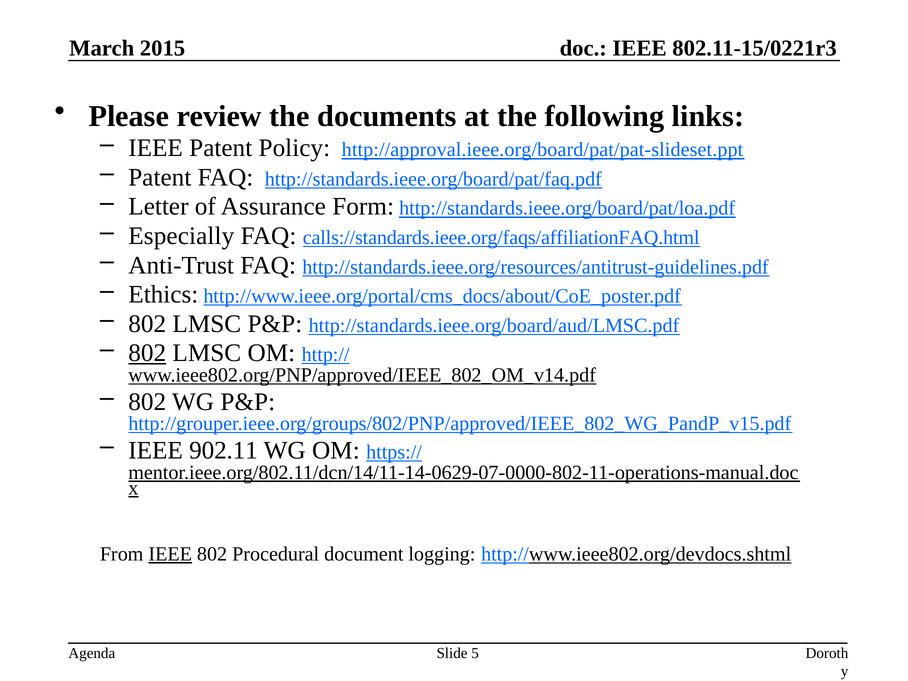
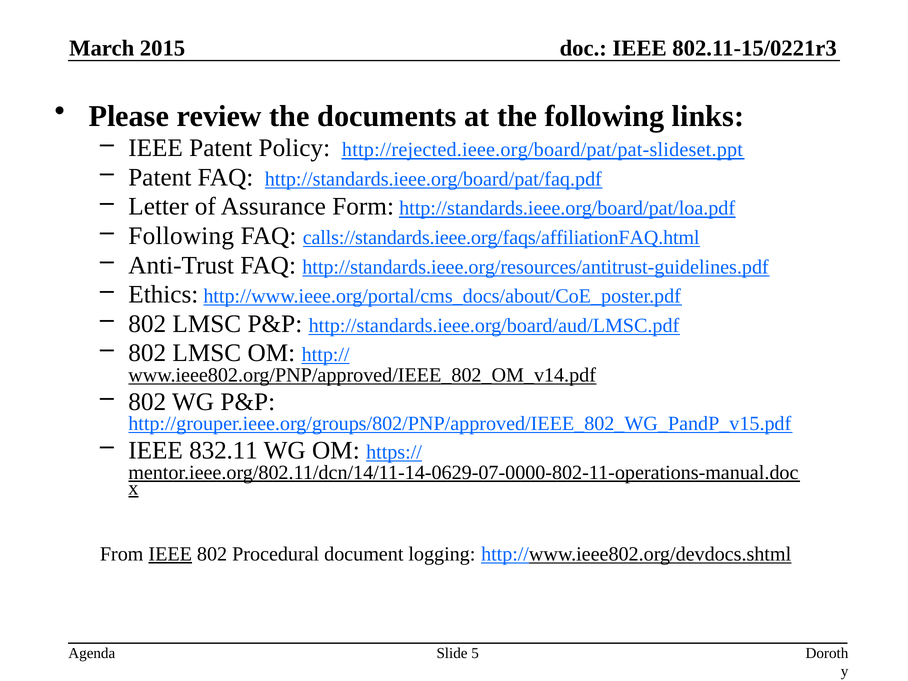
http://approval.ieee.org/board/pat/pat-slideset.ppt: http://approval.ieee.org/board/pat/pat-slideset.ppt -> http://rejected.ieee.org/board/pat/pat-slideset.ppt
Especially at (181, 236): Especially -> Following
802 at (147, 353) underline: present -> none
902.11: 902.11 -> 832.11
